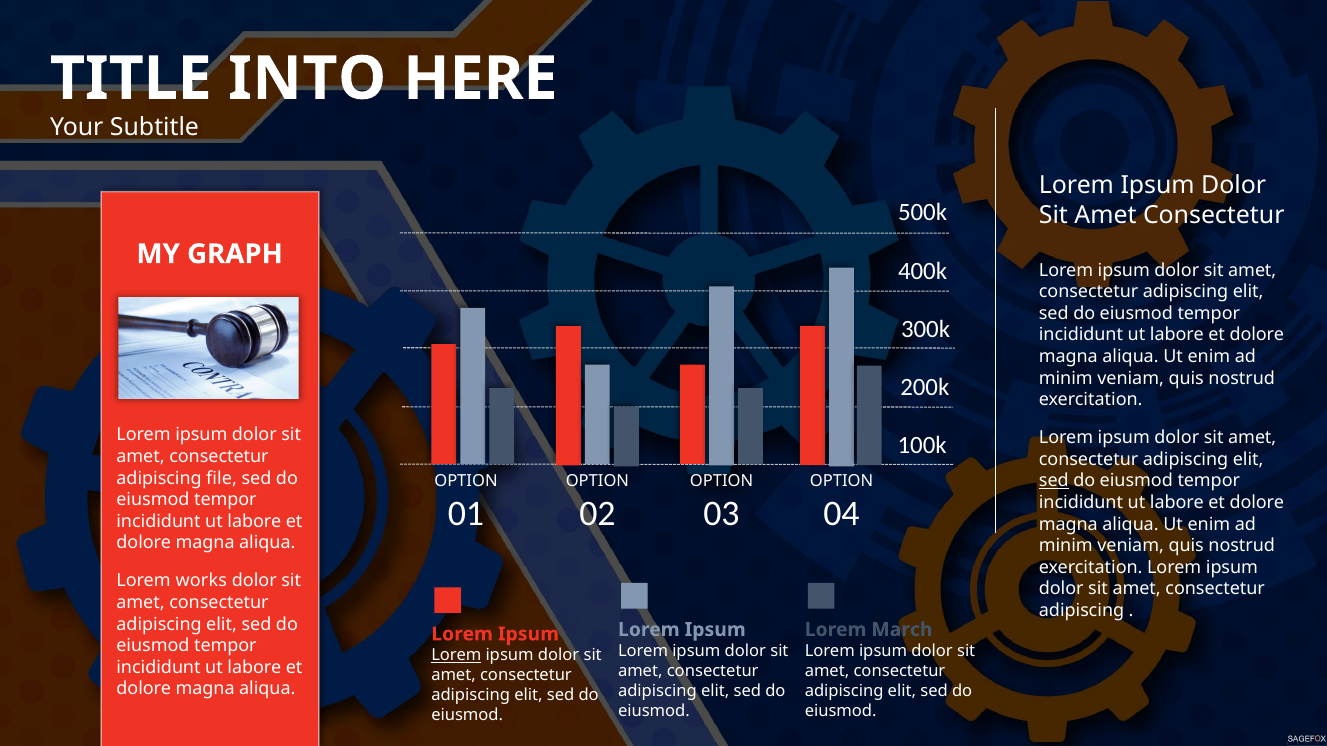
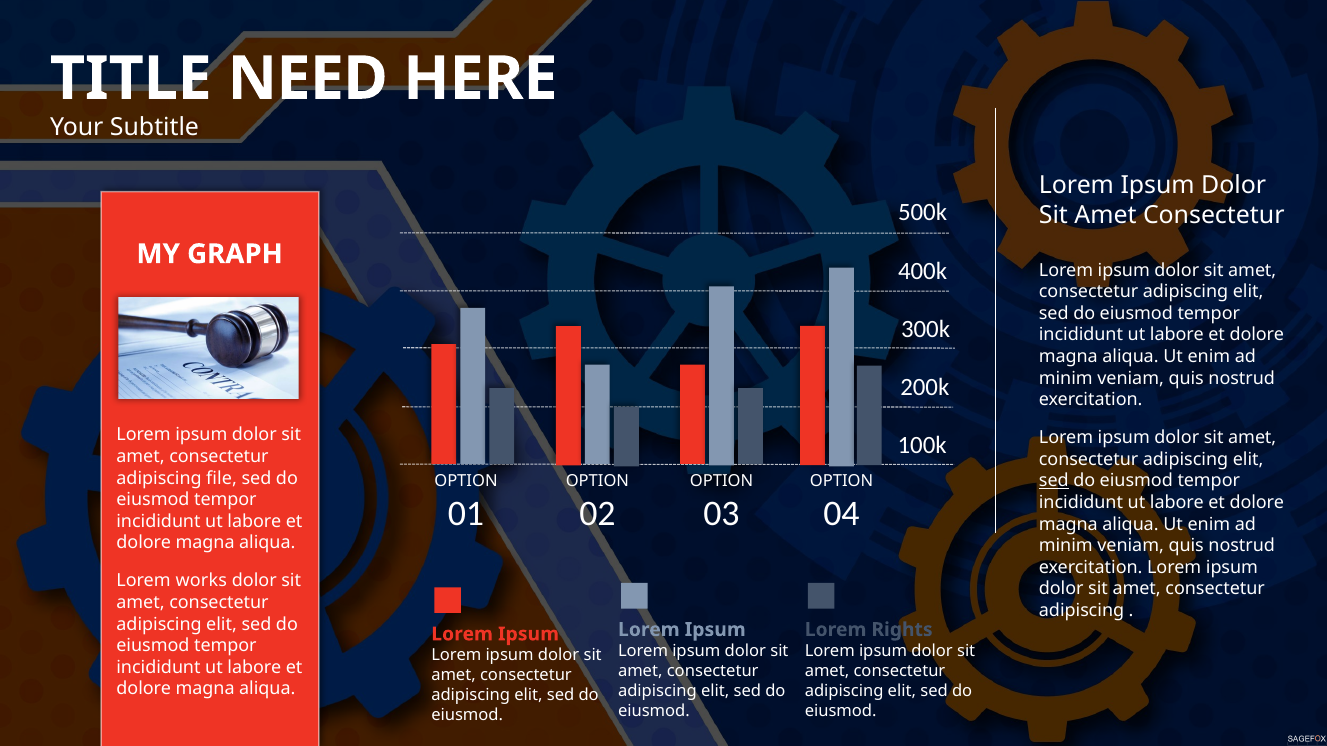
INTO: INTO -> NEED
March: March -> Rights
Lorem at (456, 656) underline: present -> none
